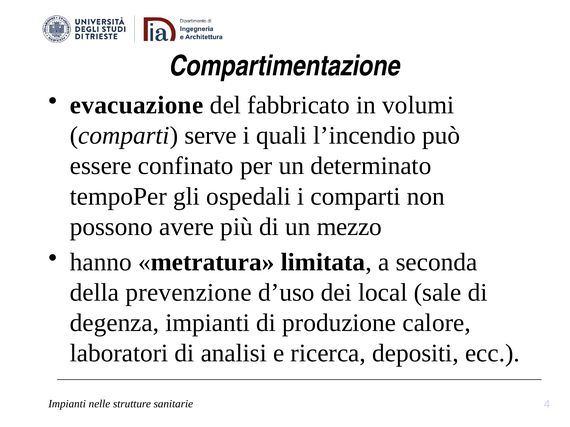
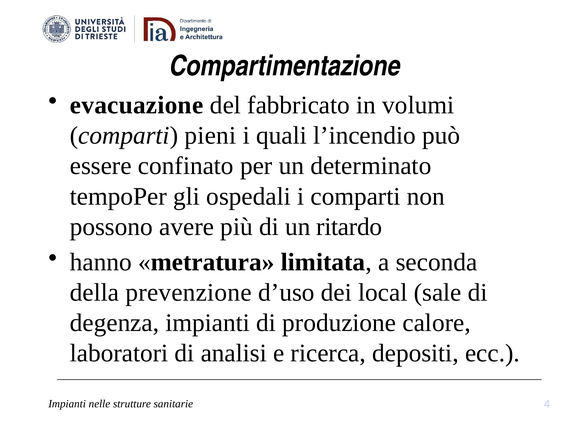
serve: serve -> pieni
mezzo: mezzo -> ritardo
